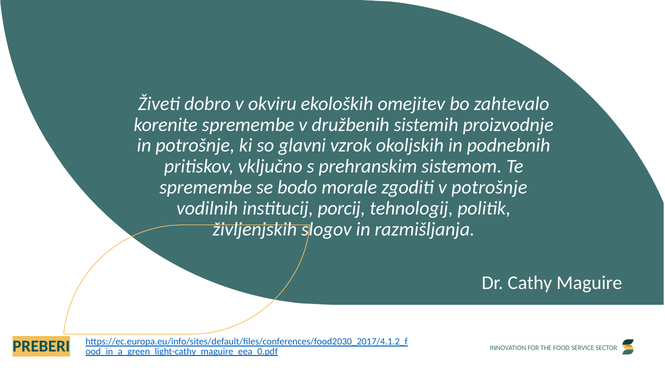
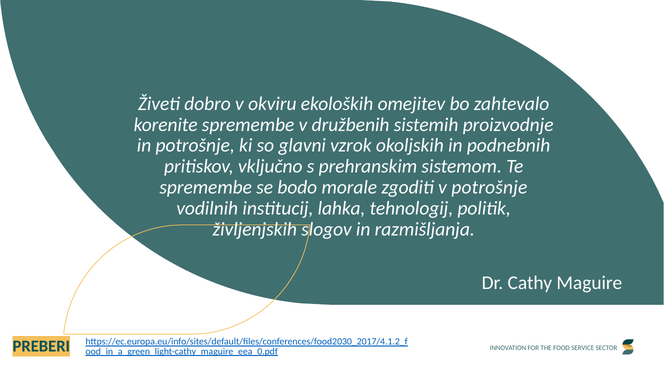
porcij: porcij -> lahka
